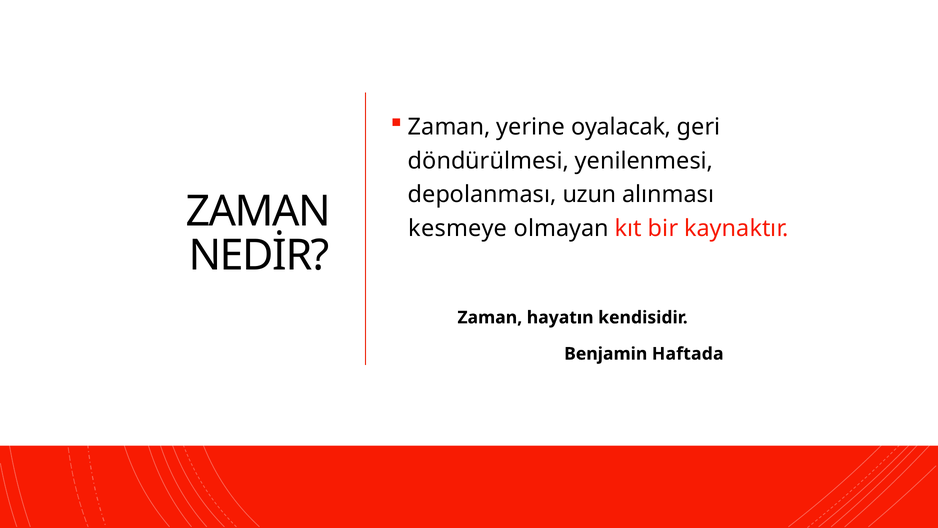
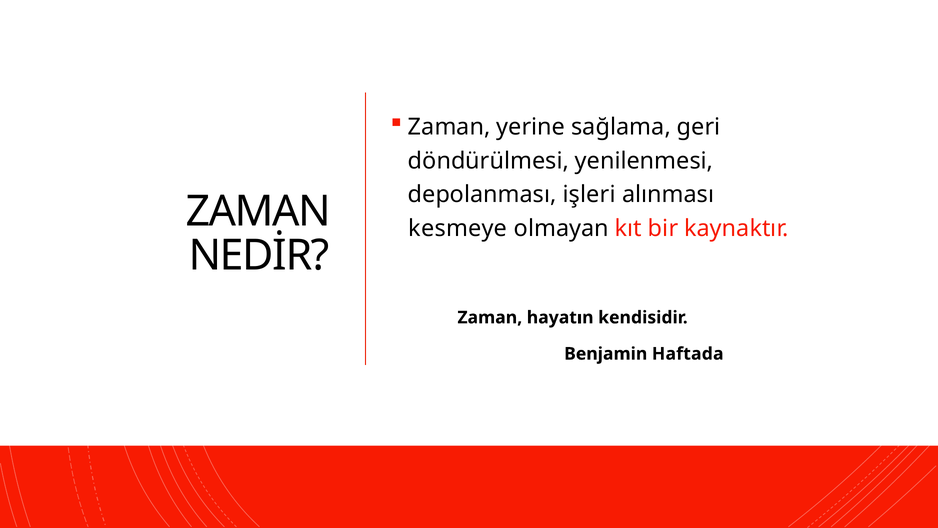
oyalacak: oyalacak -> sağlama
uzun: uzun -> işleri
